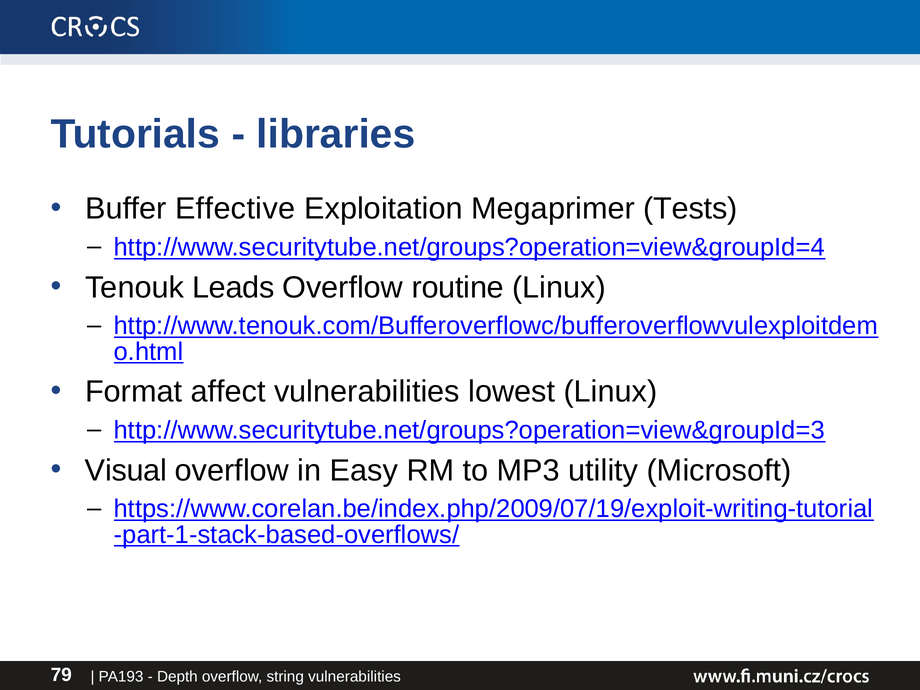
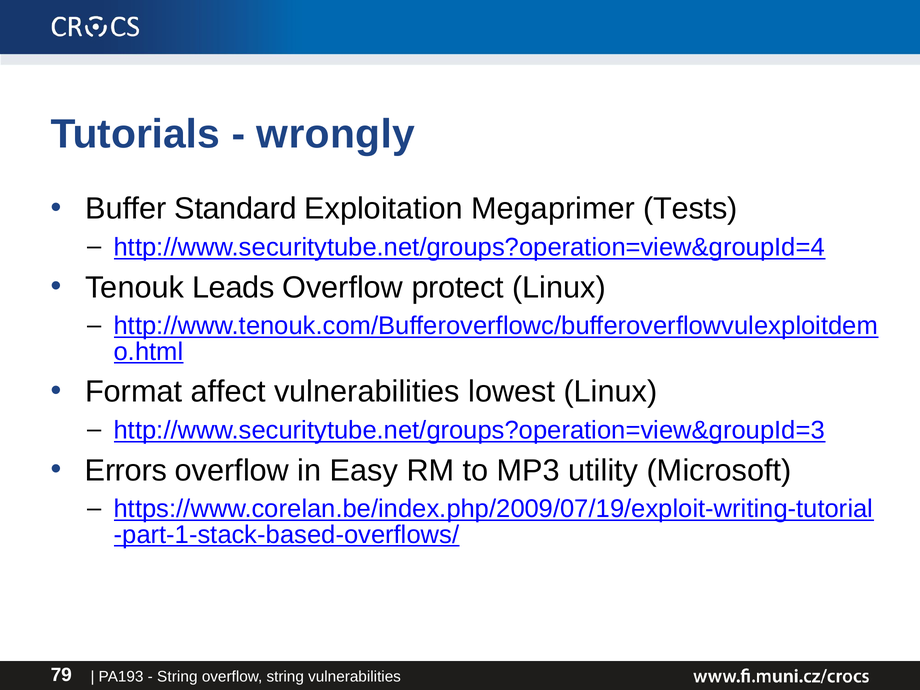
libraries: libraries -> wrongly
Effective: Effective -> Standard
routine: routine -> protect
Visual: Visual -> Errors
Depth at (177, 677): Depth -> String
